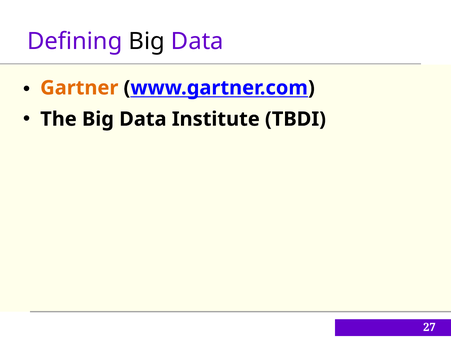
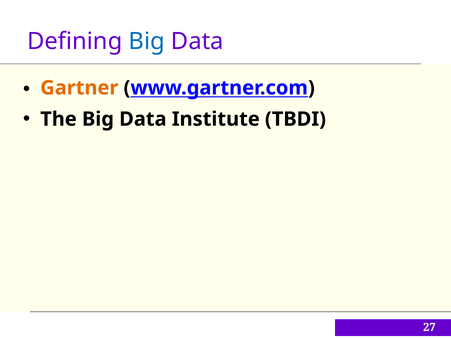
Big at (147, 41) colour: black -> blue
